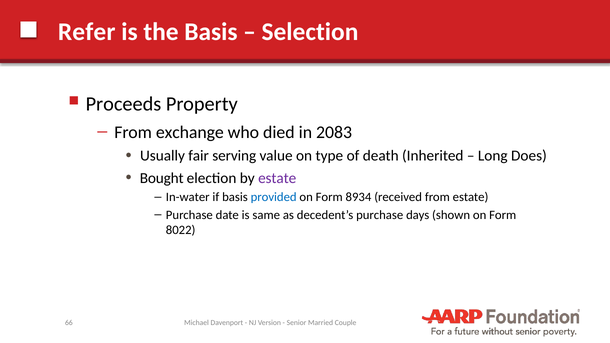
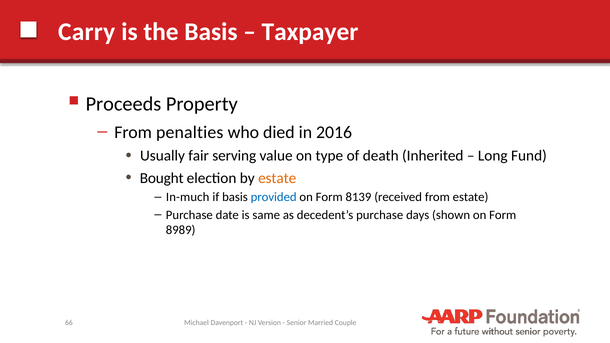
Refer: Refer -> Carry
Selection: Selection -> Taxpayer
exchange: exchange -> penalties
2083: 2083 -> 2016
Does: Does -> Fund
estate at (277, 178) colour: purple -> orange
In-water: In-water -> In-much
8934: 8934 -> 8139
8022: 8022 -> 8989
